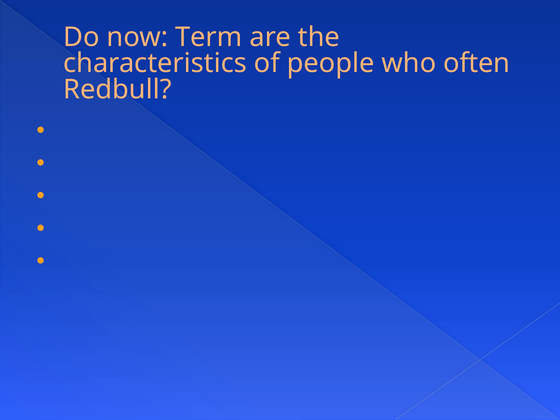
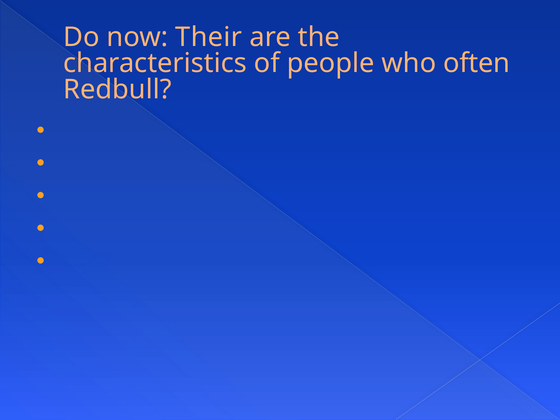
Term: Term -> Their
